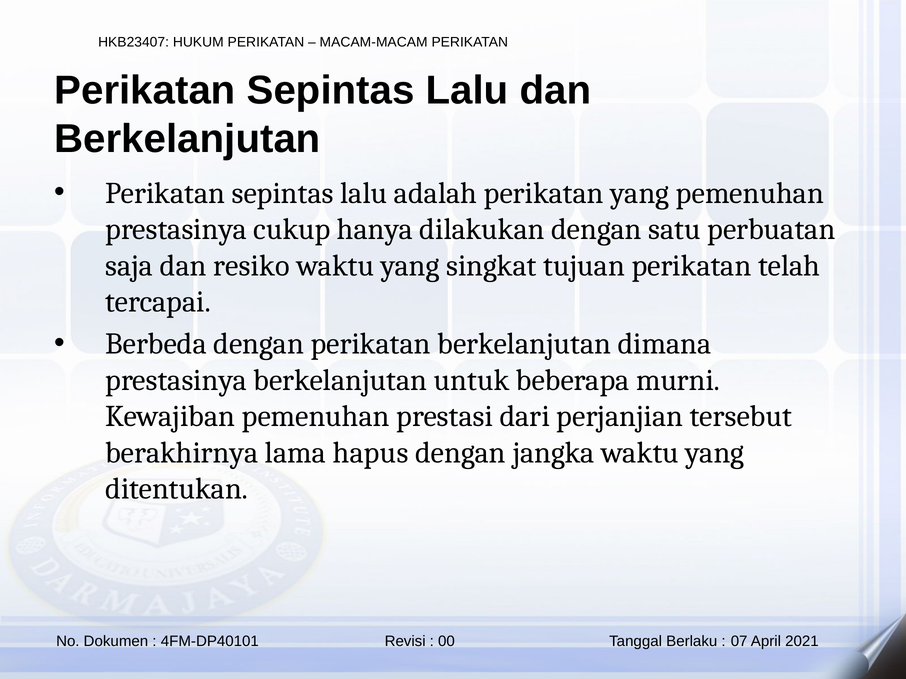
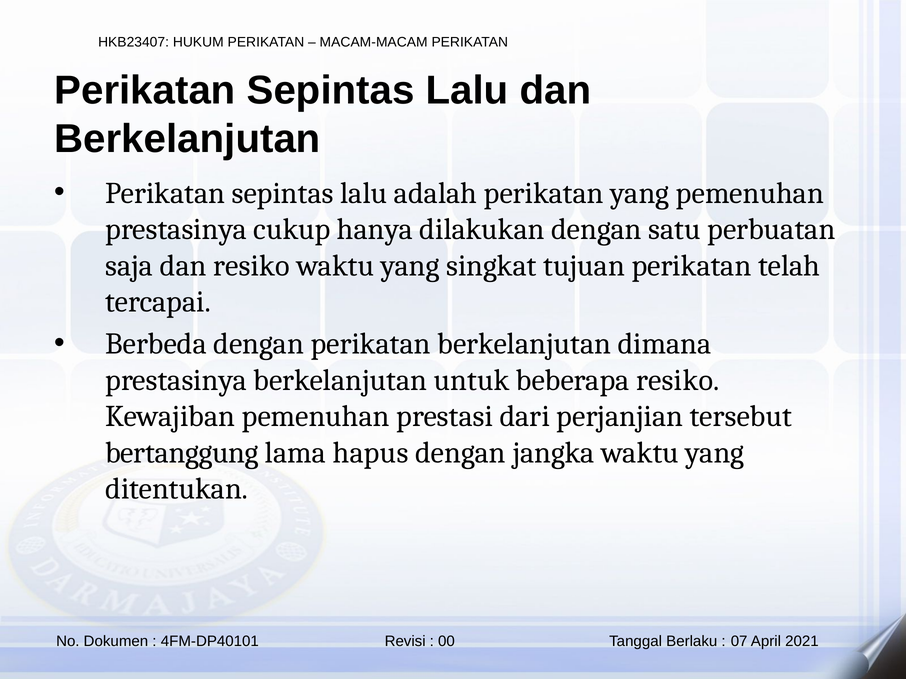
beberapa murni: murni -> resiko
berakhirnya: berakhirnya -> bertanggung
